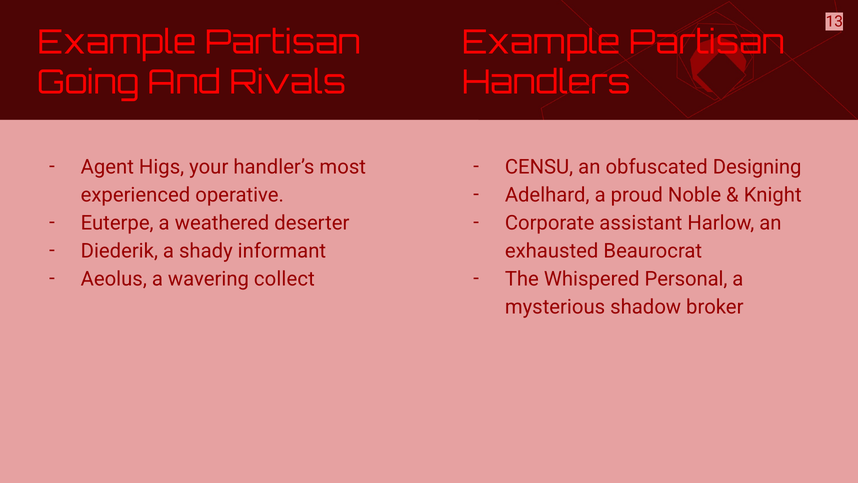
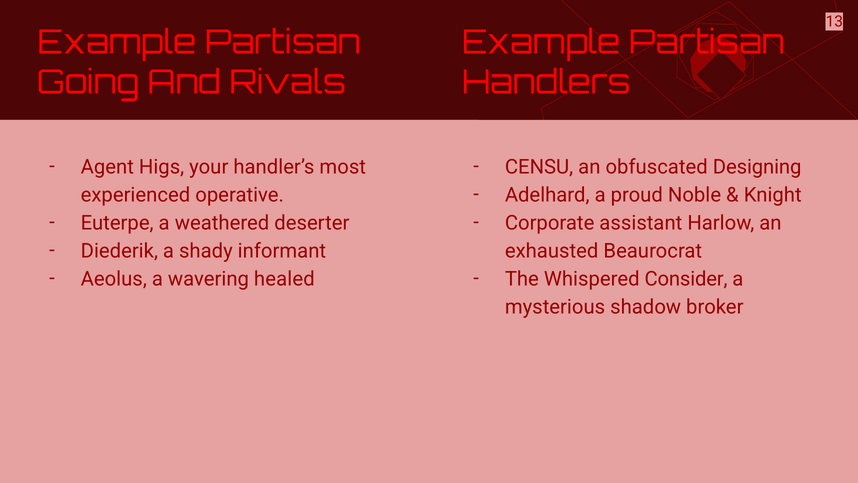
collect: collect -> healed
Personal: Personal -> Consider
